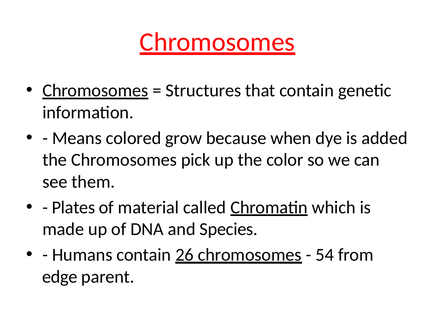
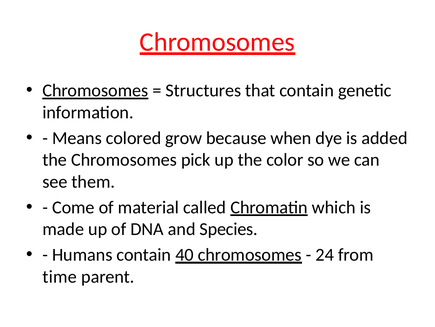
Plates: Plates -> Come
26: 26 -> 40
54: 54 -> 24
edge: edge -> time
